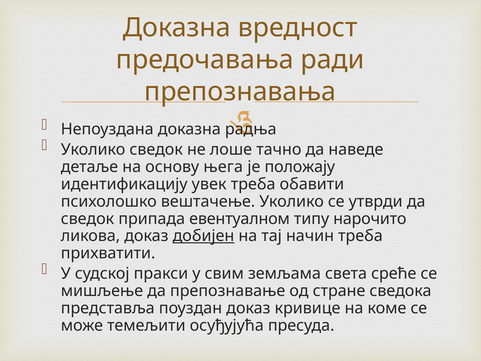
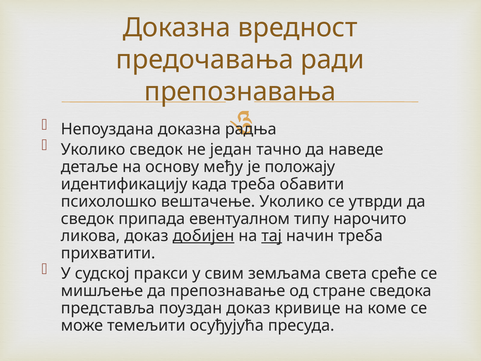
лоше: лоше -> један
њега: њега -> међу
увек: увек -> када
тај underline: none -> present
